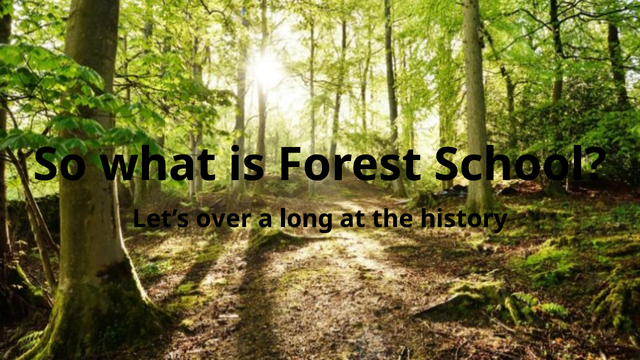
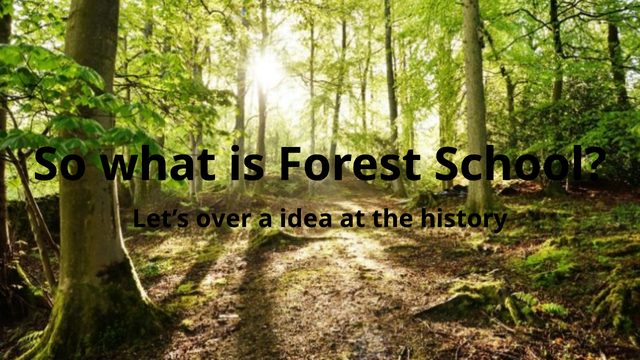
long: long -> idea
